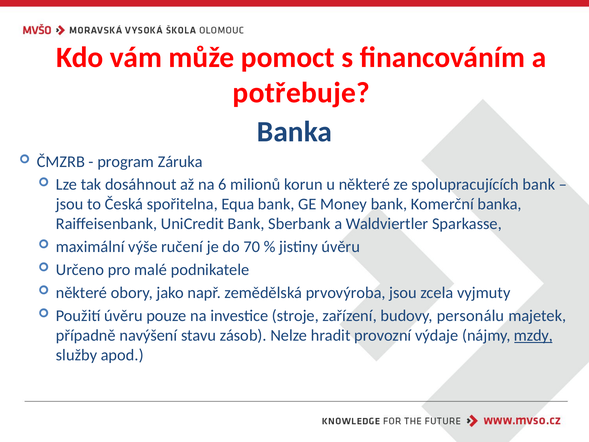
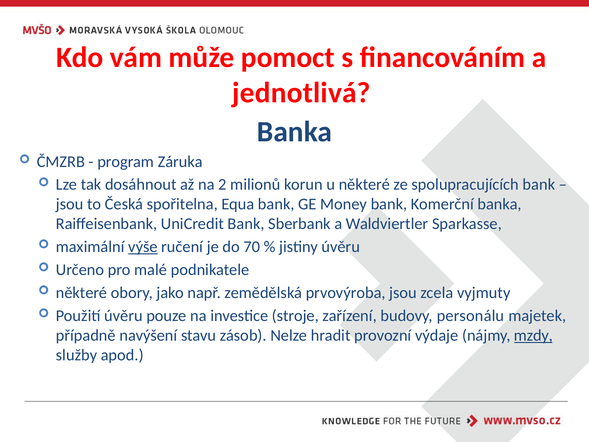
potřebuje: potřebuje -> jednotlivá
6: 6 -> 2
výše underline: none -> present
